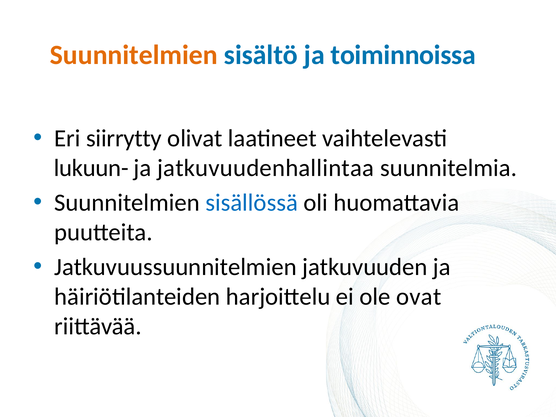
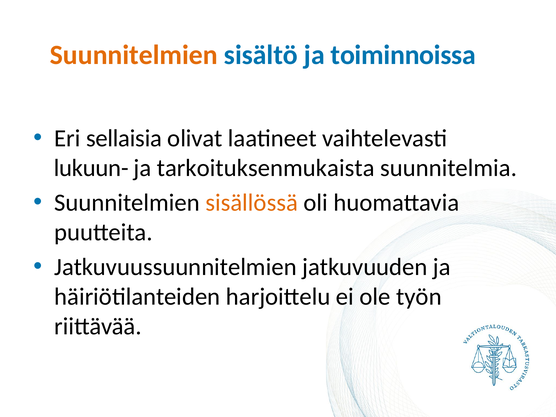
siirrytty: siirrytty -> sellaisia
jatkuvuudenhallintaa: jatkuvuudenhallintaa -> tarkoituksenmukaista
sisällössä colour: blue -> orange
ovat: ovat -> työn
